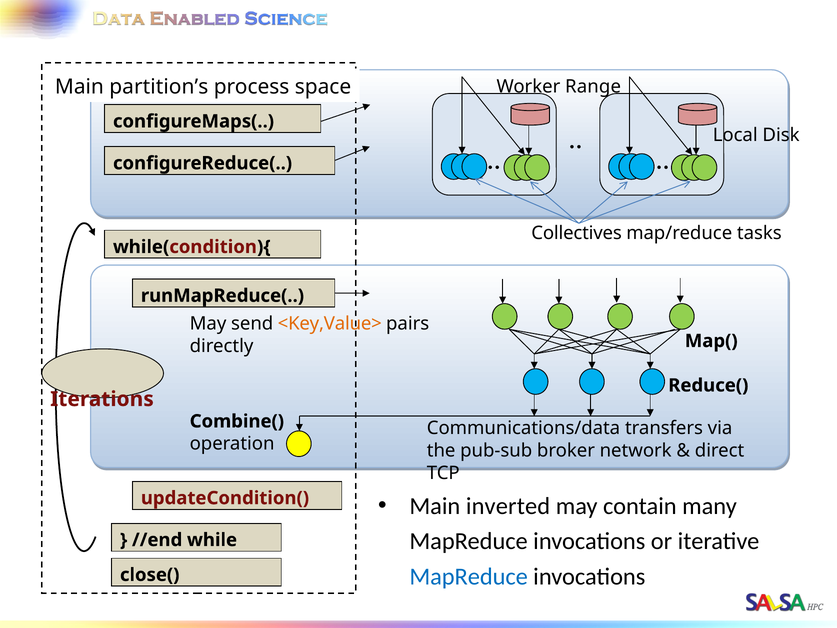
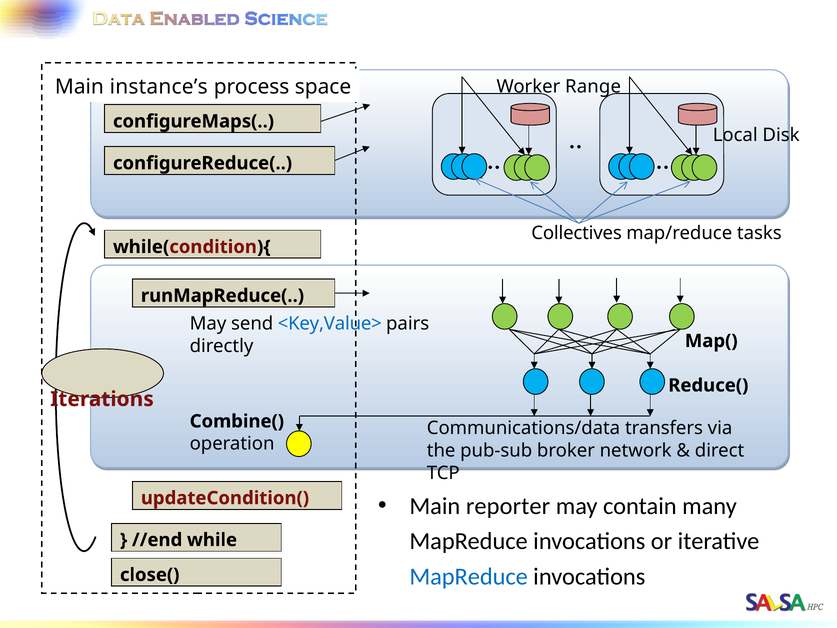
partition’s: partition’s -> instance’s
<Key,Value> colour: orange -> blue
inverted: inverted -> reporter
